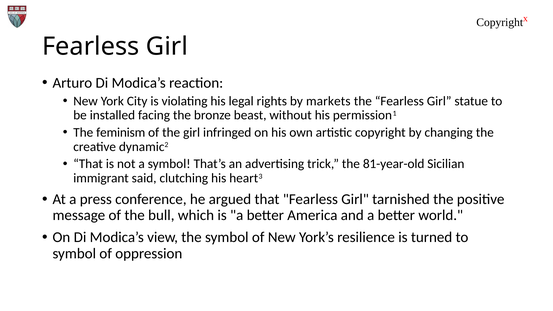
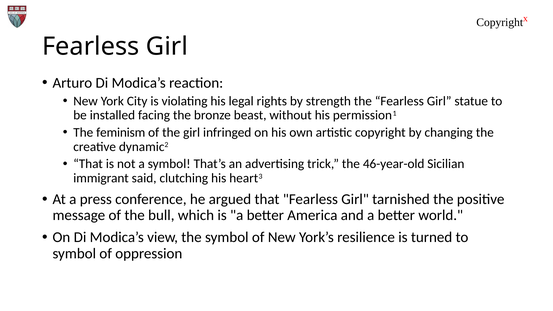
markets: markets -> strength
81-year-old: 81-year-old -> 46-year-old
